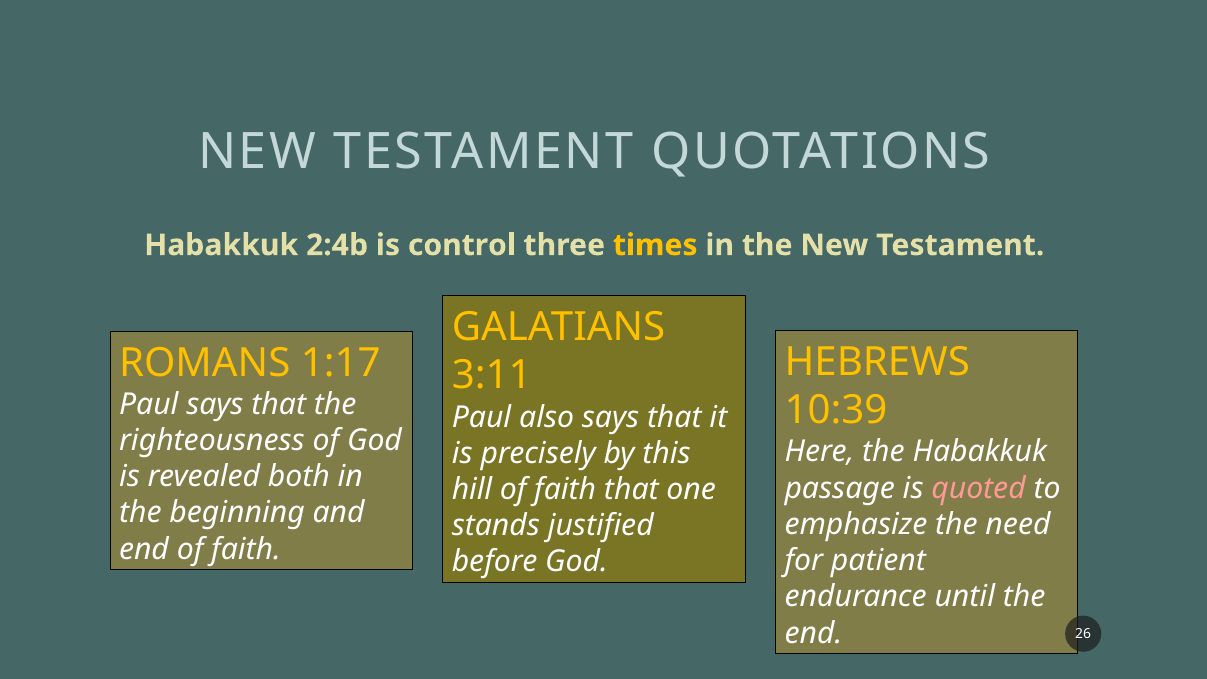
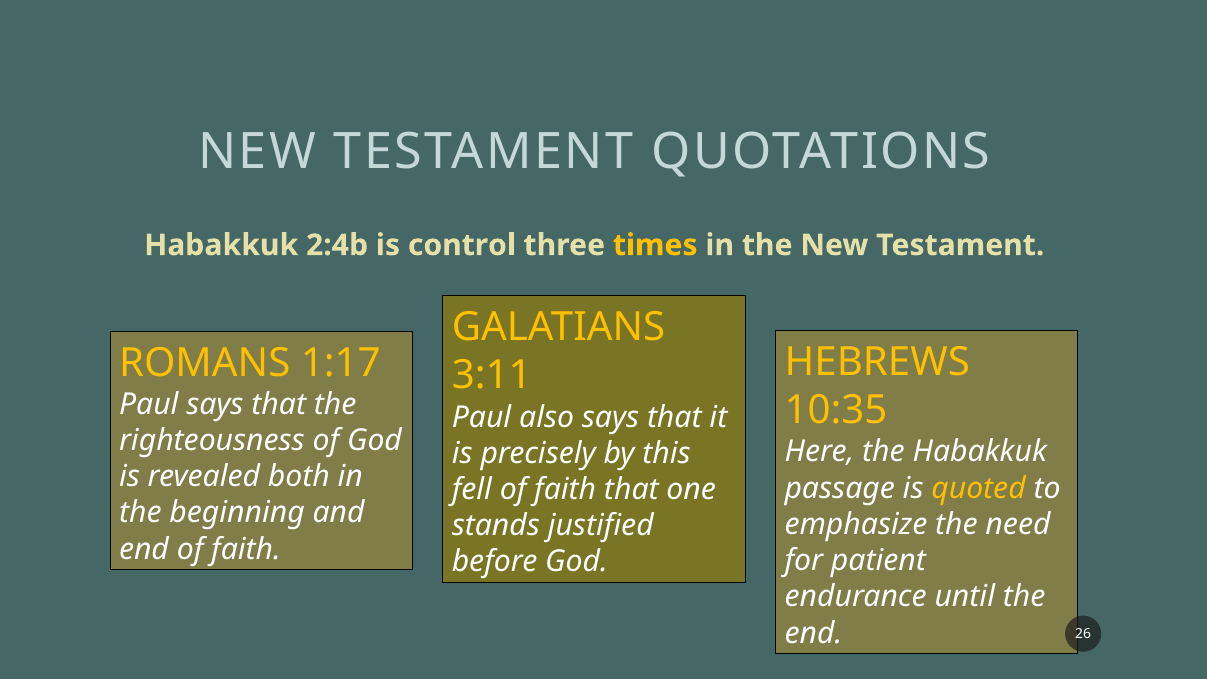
10:39: 10:39 -> 10:35
quoted colour: pink -> yellow
hill: hill -> fell
